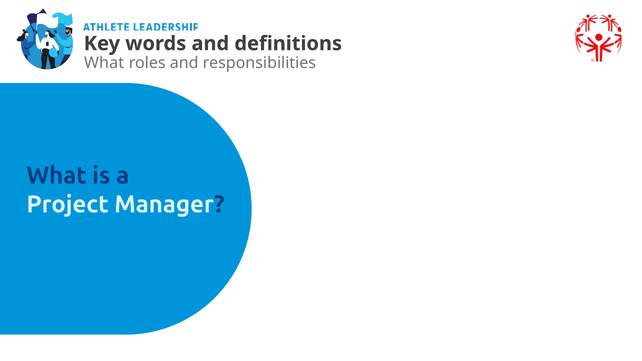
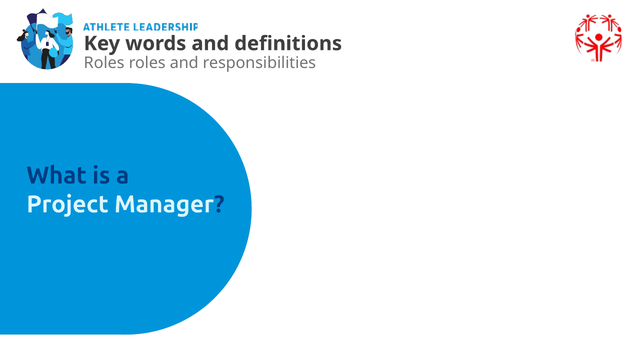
What at (104, 63): What -> Roles
